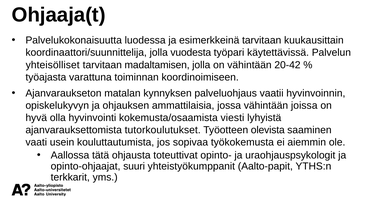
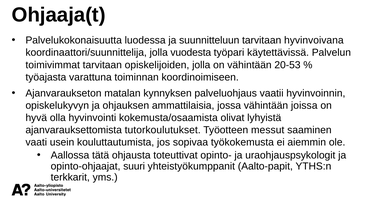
esimerkkeinä: esimerkkeinä -> suunnitteluun
kuukausittain: kuukausittain -> hyvinvoivana
yhteisölliset: yhteisölliset -> toimivimmat
madaltamisen: madaltamisen -> opiskelijoiden
20-42: 20-42 -> 20-53
viesti: viesti -> olivat
olevista: olevista -> messut
